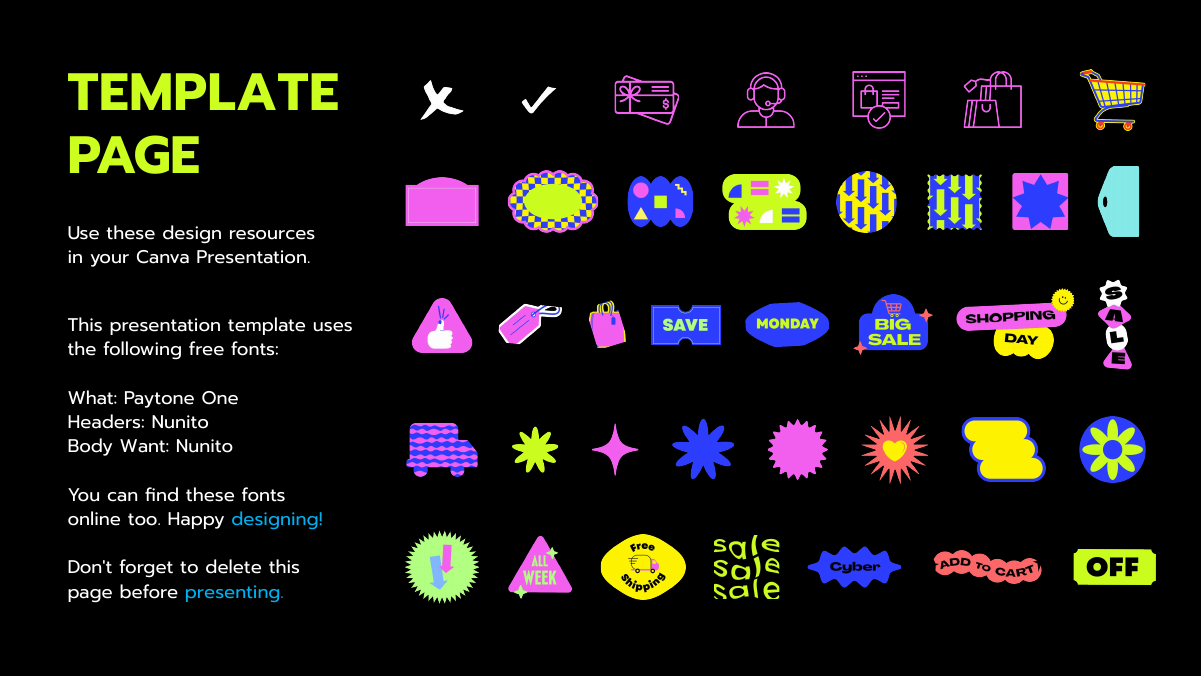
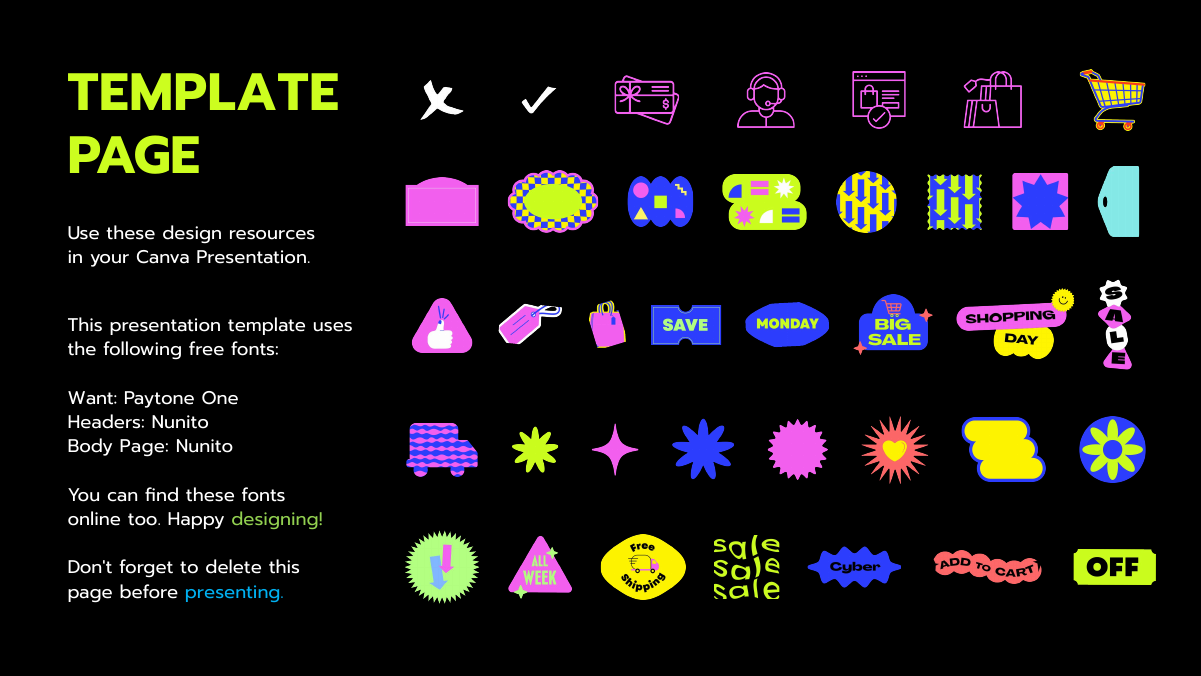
What: What -> Want
Body Want: Want -> Page
designing colour: light blue -> light green
